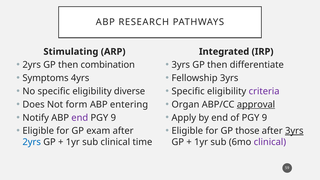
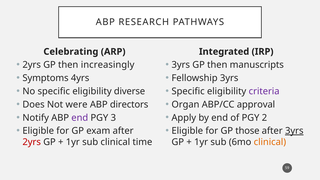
Stimulating: Stimulating -> Celebrating
differentiate: differentiate -> manuscripts
combination: combination -> increasingly
approval underline: present -> none
form: form -> were
entering: entering -> directors
of PGY 9: 9 -> 2
9 at (113, 118): 9 -> 3
clinical at (270, 142) colour: purple -> orange
2yrs at (32, 142) colour: blue -> red
